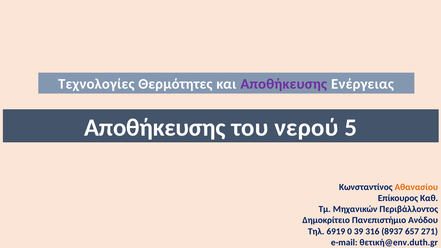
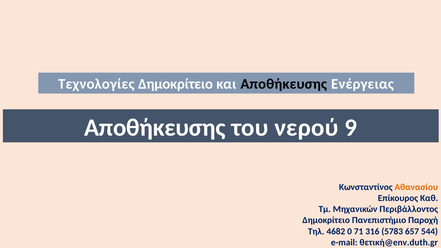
Τεχνολογίες Θερμότητες: Θερμότητες -> Δημοκρίτειο
Αποθήκευσης at (284, 84) colour: purple -> black
5: 5 -> 9
Ανόδου: Ανόδου -> Παροχή
6919: 6919 -> 4682
39: 39 -> 71
8937: 8937 -> 5783
271: 271 -> 544
